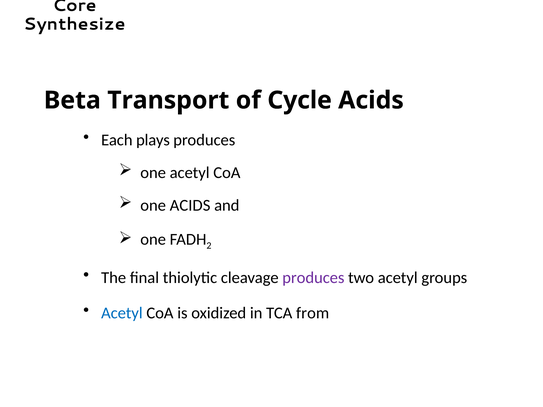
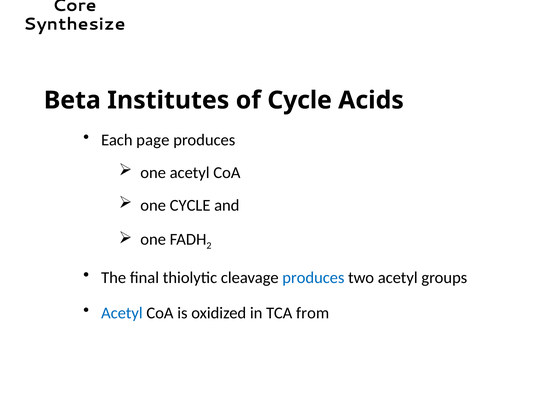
Transport: Transport -> Institutes
plays: plays -> page
one ACIDS: ACIDS -> CYCLE
produces at (313, 278) colour: purple -> blue
